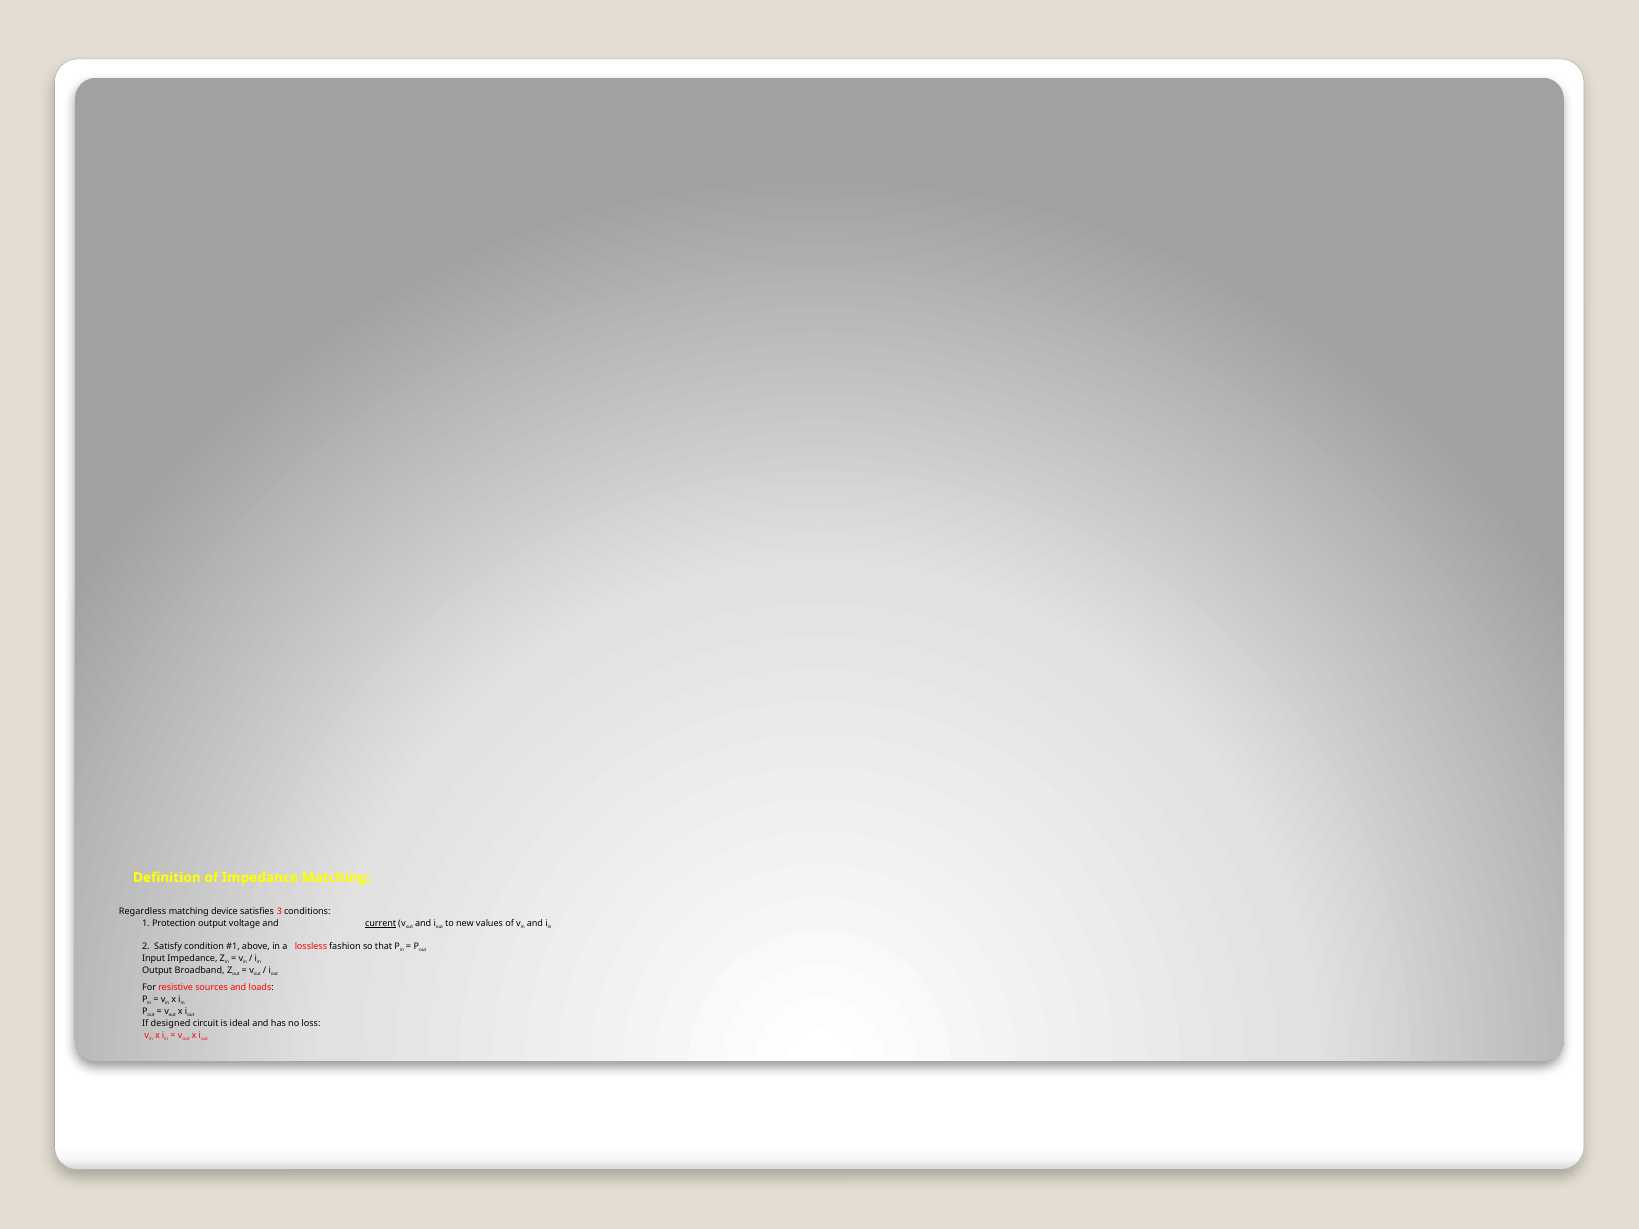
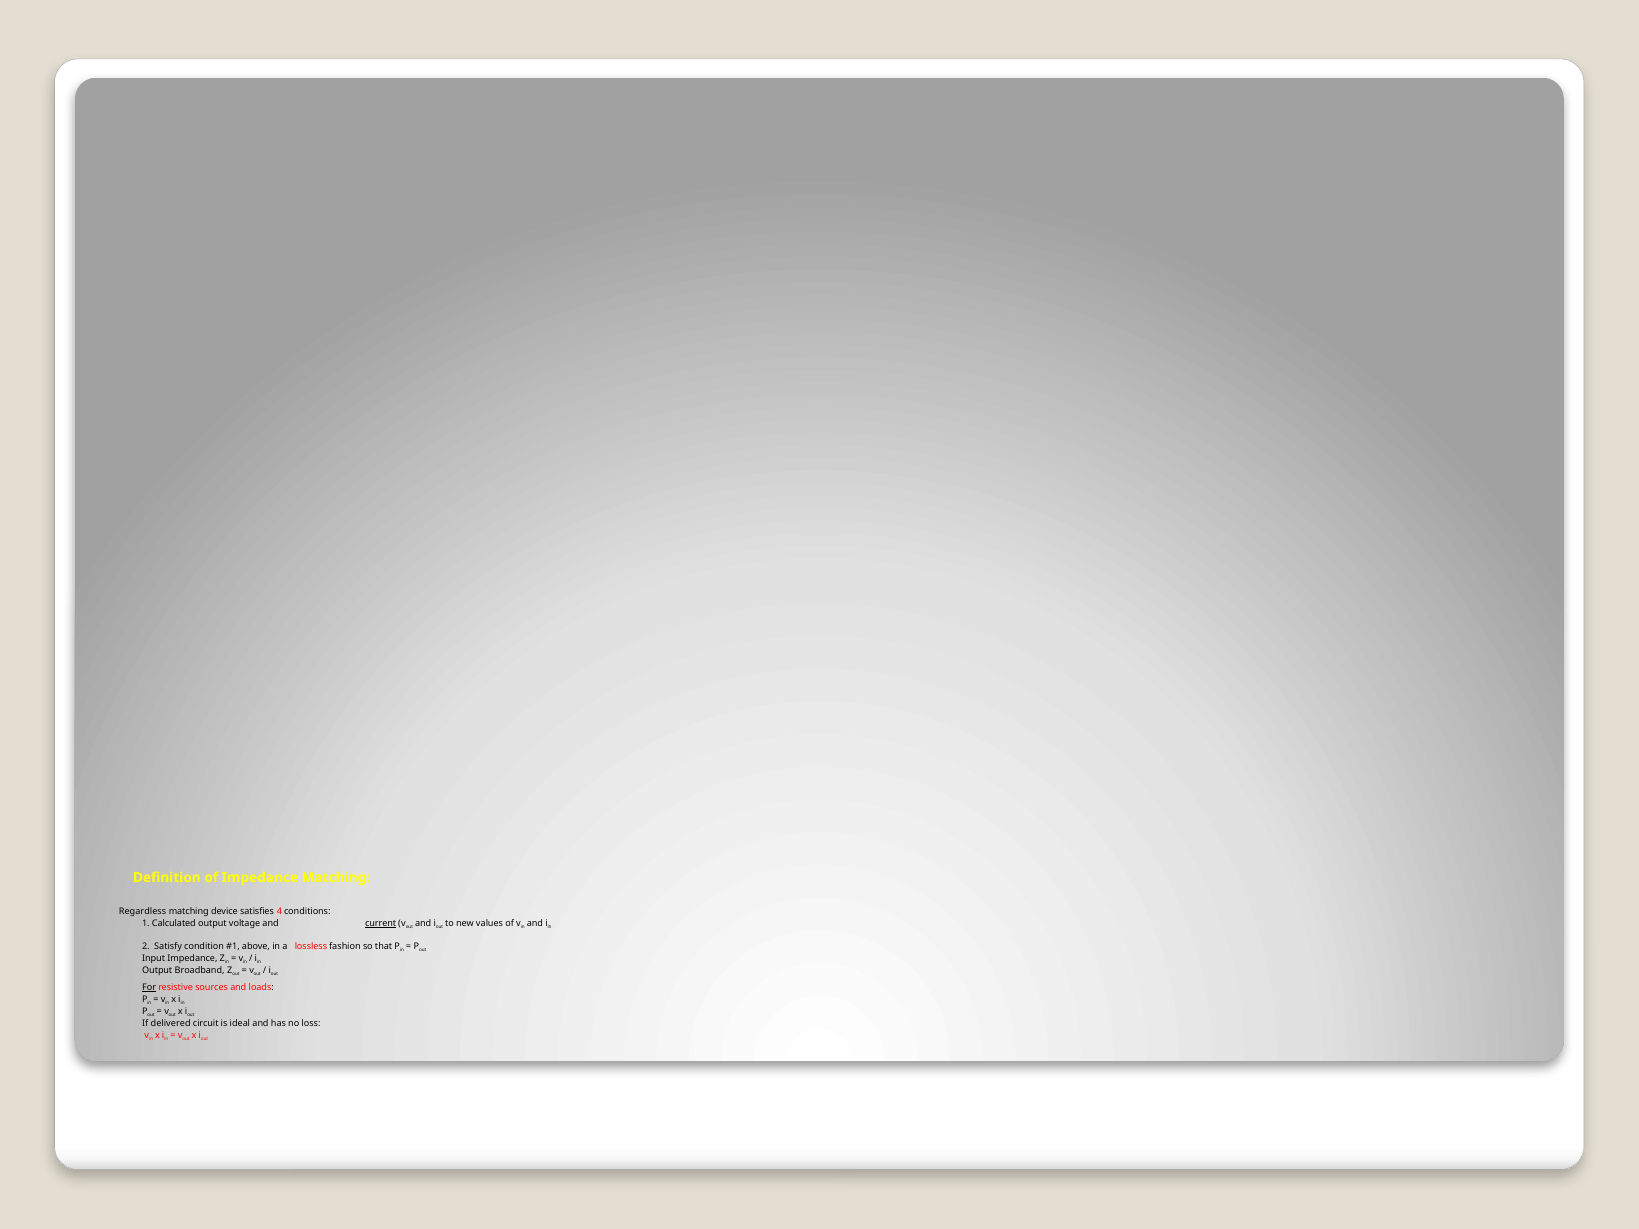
3: 3 -> 4
Protection: Protection -> Calculated
For underline: none -> present
designed: designed -> delivered
